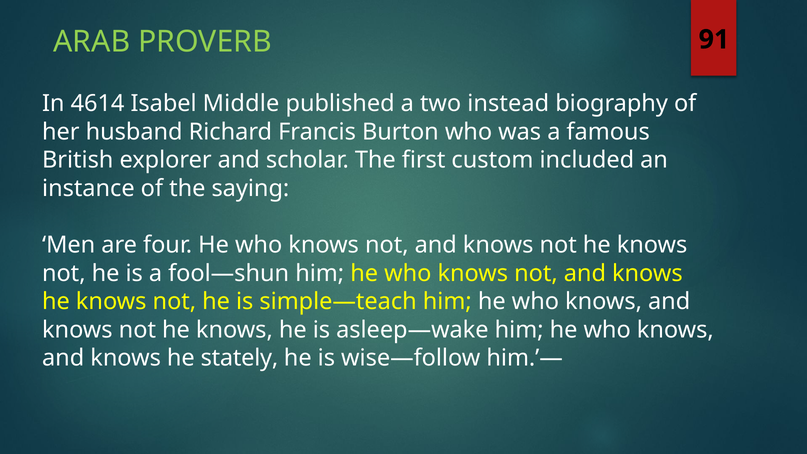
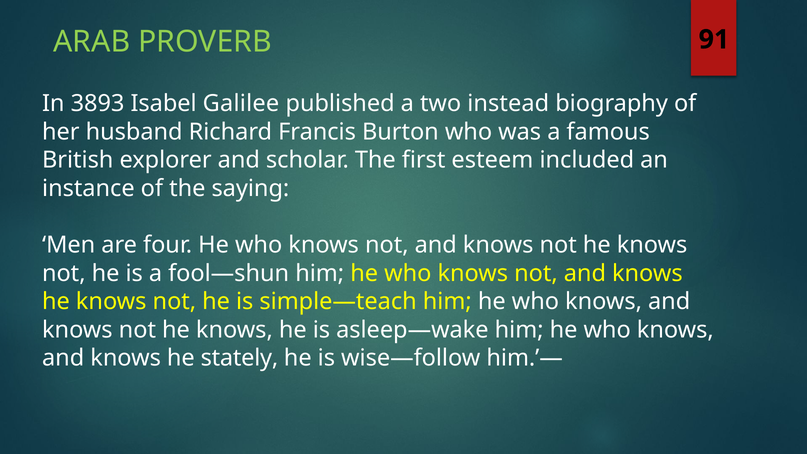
4614: 4614 -> 3893
Middle: Middle -> Galilee
custom: custom -> esteem
